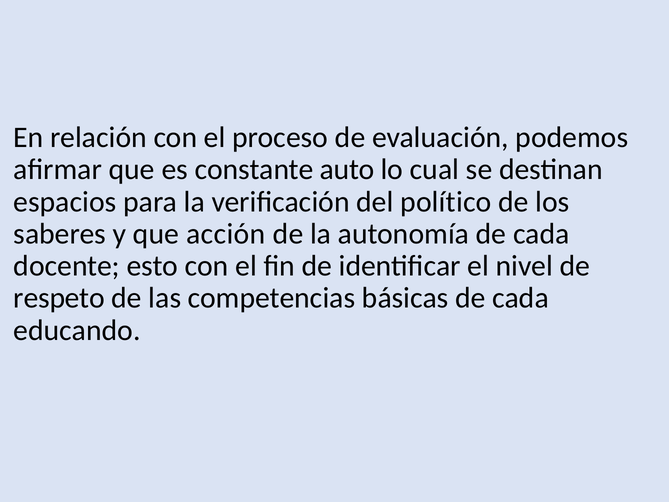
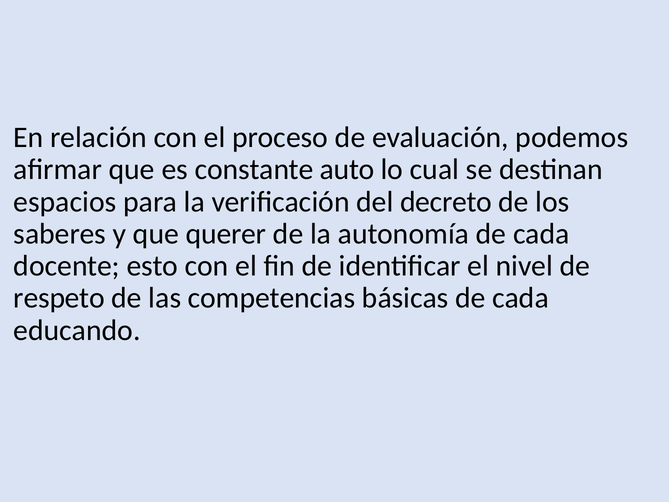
político: político -> decreto
acción: acción -> querer
